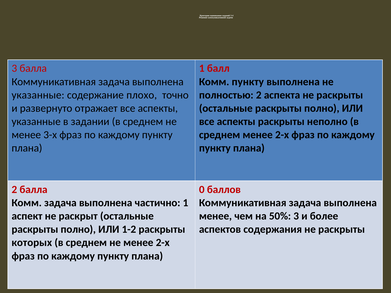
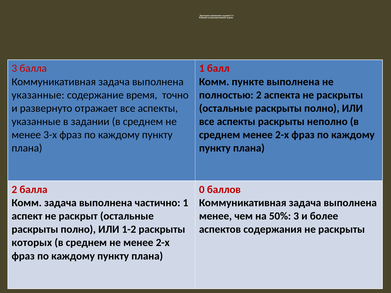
Комм пункту: пункту -> пункте
плохо: плохо -> время
